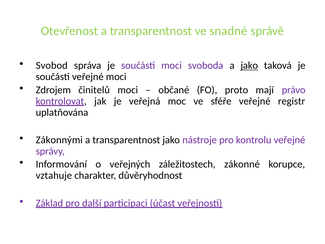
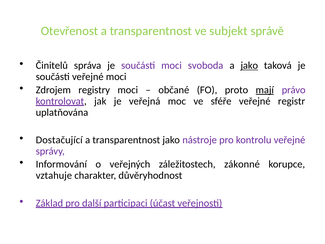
snadné: snadné -> subjekt
Svobod: Svobod -> Činitelů
činitelů: činitelů -> registry
mají underline: none -> present
Zákonnými: Zákonnými -> Dostačující
